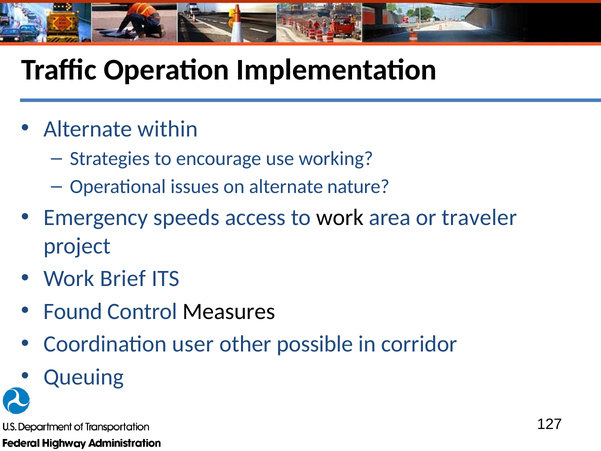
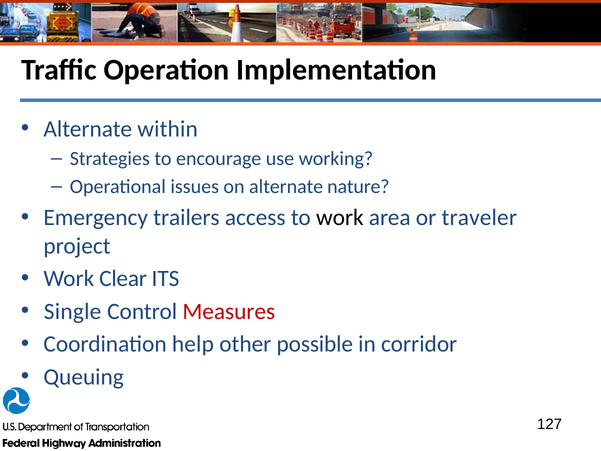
speeds: speeds -> trailers
Brief: Brief -> Clear
Found: Found -> Single
Measures colour: black -> red
user: user -> help
